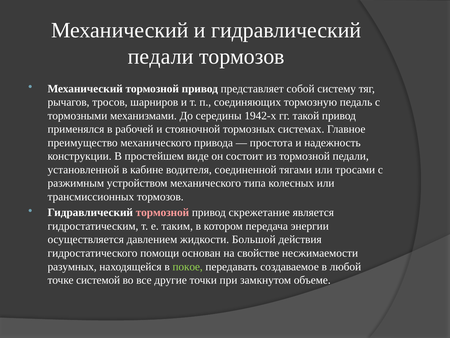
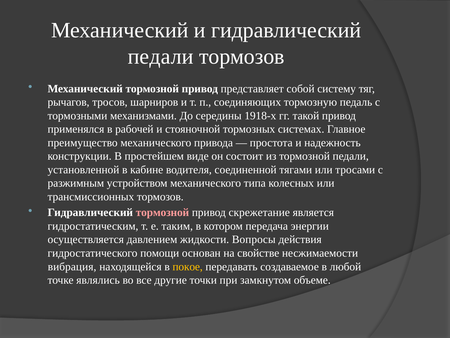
1942-х: 1942-х -> 1918-х
Большой: Большой -> Вопросы
разумных: разумных -> вибрация
покое colour: light green -> yellow
системой: системой -> являлись
